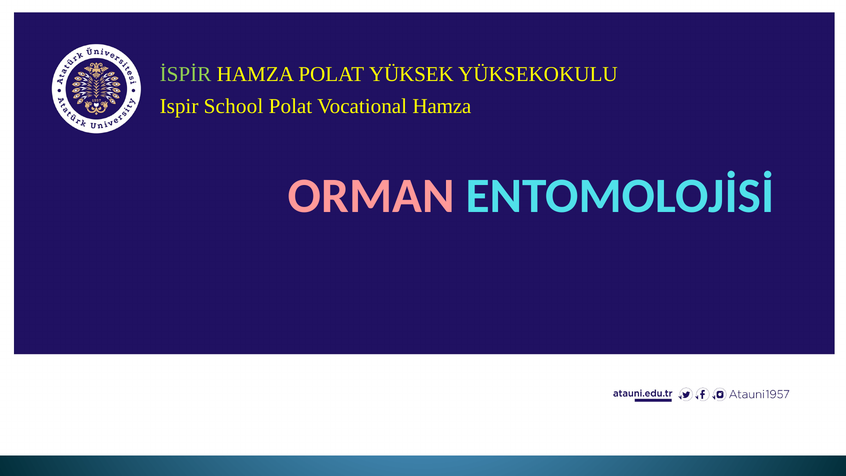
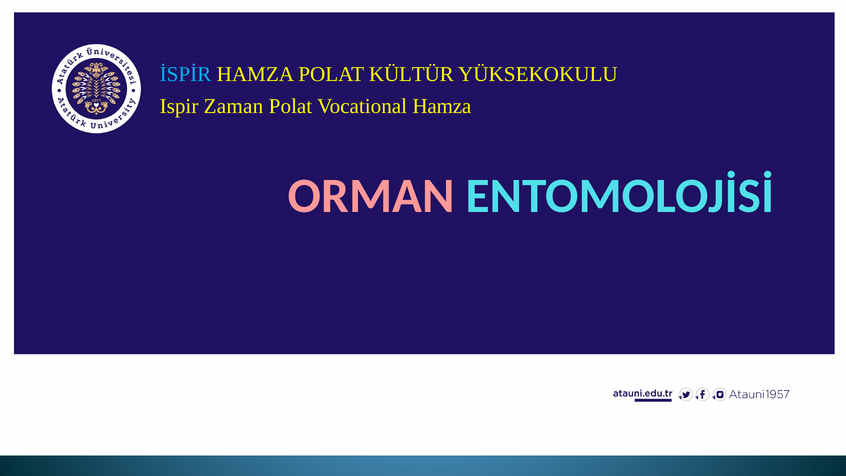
İSPİR at (186, 74) colour: light green -> light blue
YÜKSEK: YÜKSEK -> KÜLTÜR
Ispir School: School -> Zaman
